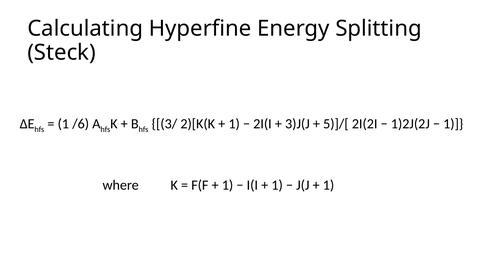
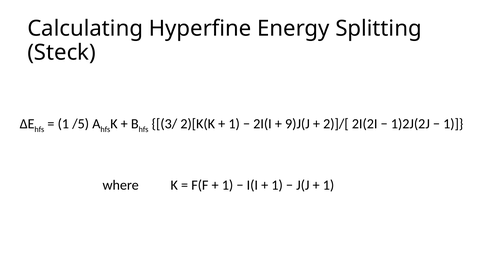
/6: /6 -> /5
3)J(J: 3)J(J -> 9)J(J
5)]/[: 5)]/[ -> 2)]/[
